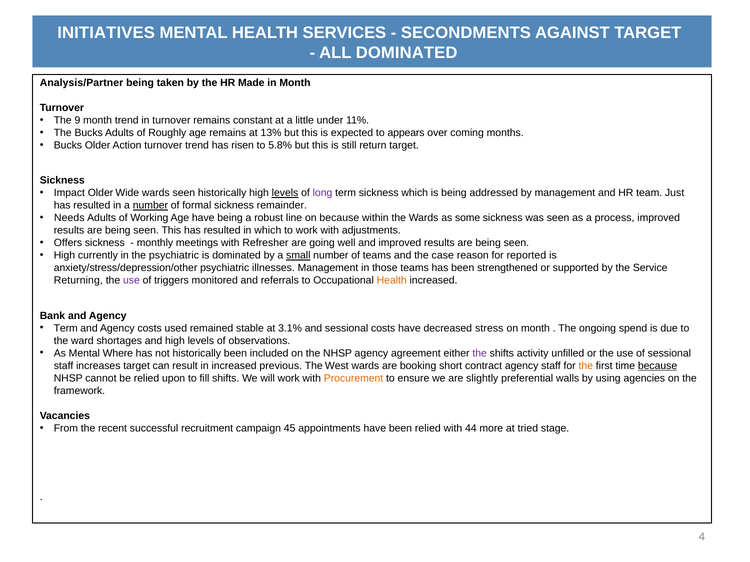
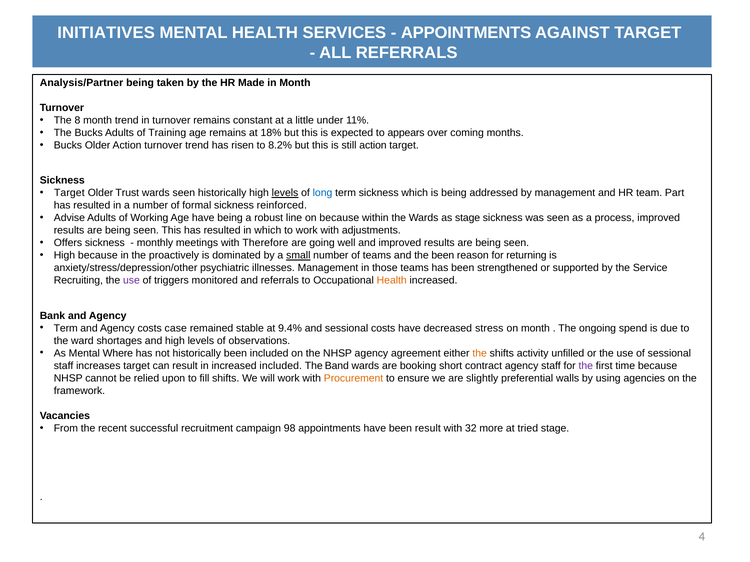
SECONDMENTS at (466, 33): SECONDMENTS -> APPOINTMENTS
ALL DOMINATED: DOMINATED -> REFERRALS
9: 9 -> 8
Roughly: Roughly -> Training
13%: 13% -> 18%
5.8%: 5.8% -> 8.2%
still return: return -> action
Impact at (69, 193): Impact -> Target
Wide: Wide -> Trust
long colour: purple -> blue
Just: Just -> Part
number at (150, 206) underline: present -> none
remainder: remainder -> reinforced
Needs: Needs -> Advise
as some: some -> stage
Refresher: Refresher -> Therefore
High currently: currently -> because
the psychiatric: psychiatric -> proactively
the case: case -> been
reported: reported -> returning
Returning: Returning -> Recruiting
used: used -> case
3.1%: 3.1% -> 9.4%
the at (480, 353) colour: purple -> orange
increased previous: previous -> included
West: West -> Band
the at (586, 366) colour: orange -> purple
because at (658, 366) underline: present -> none
45: 45 -> 98
been relied: relied -> result
44: 44 -> 32
